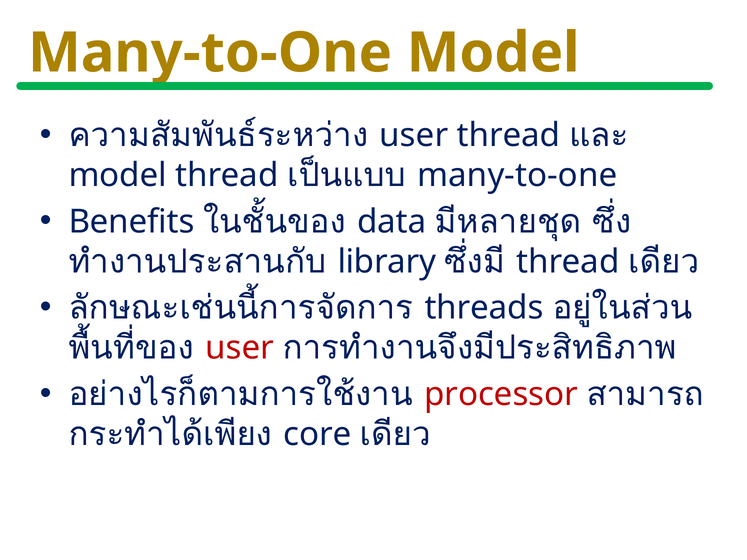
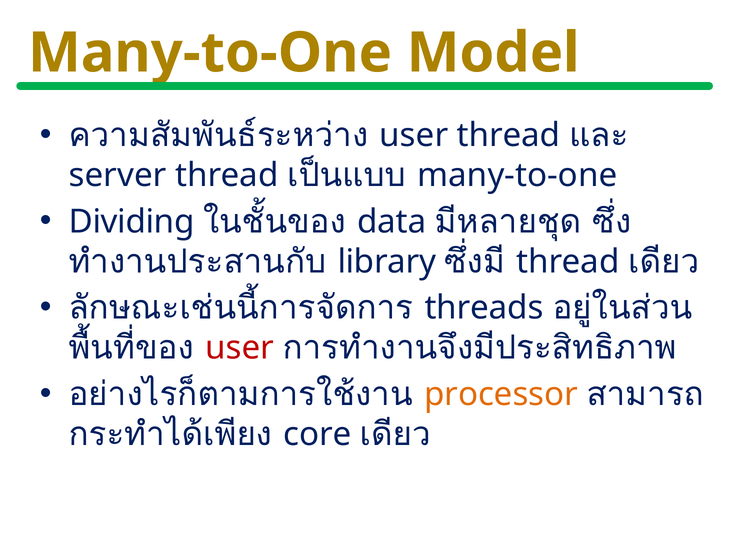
model at (118, 175): model -> server
Benefits: Benefits -> Dividing
processor colour: red -> orange
